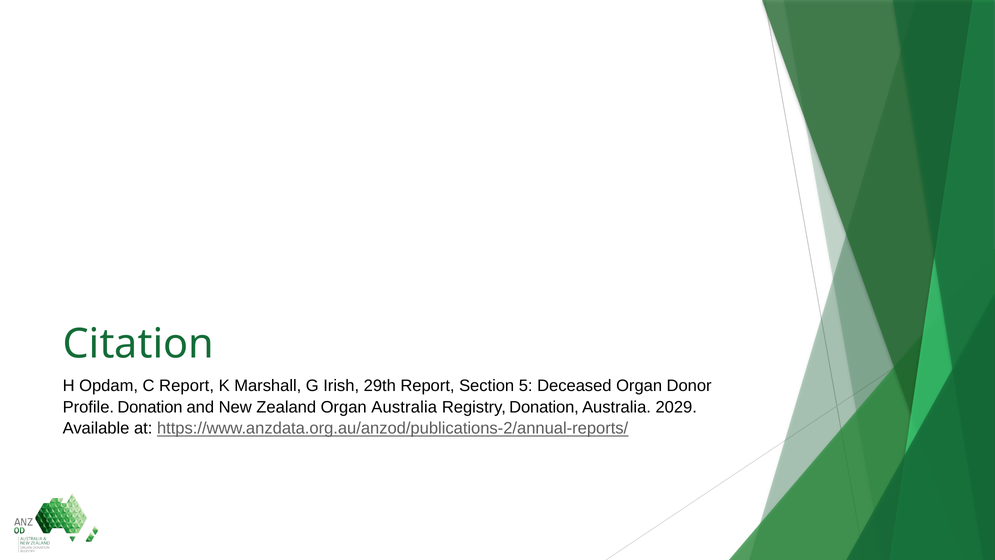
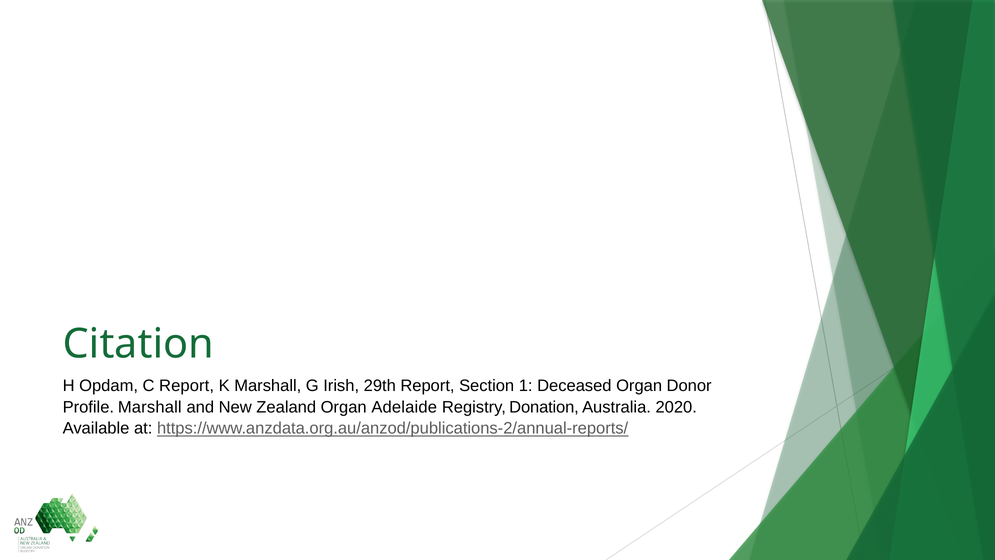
5: 5 -> 1
Profile Donation: Donation -> Marshall
Organ Australia: Australia -> Adelaide
2029: 2029 -> 2020
